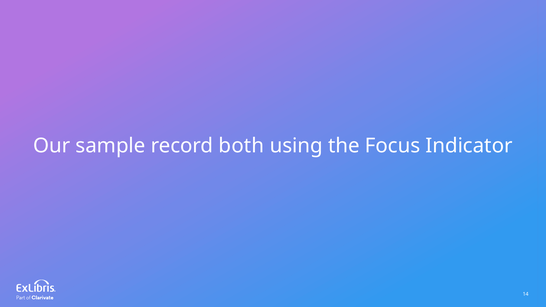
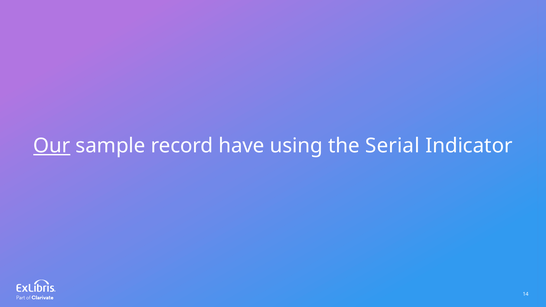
Our underline: none -> present
both: both -> have
Focus: Focus -> Serial
